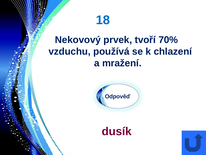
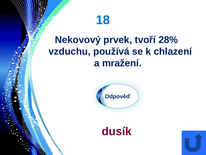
70%: 70% -> 28%
